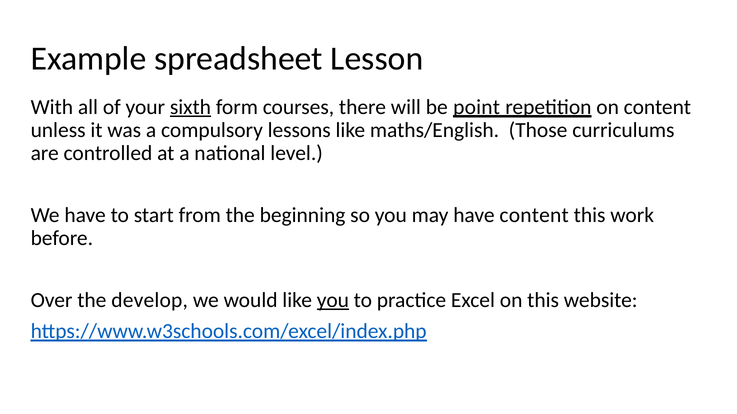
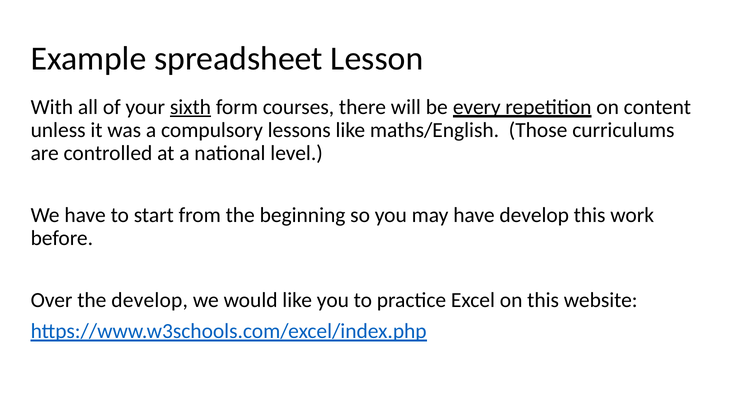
point: point -> every
have content: content -> develop
you at (333, 300) underline: present -> none
